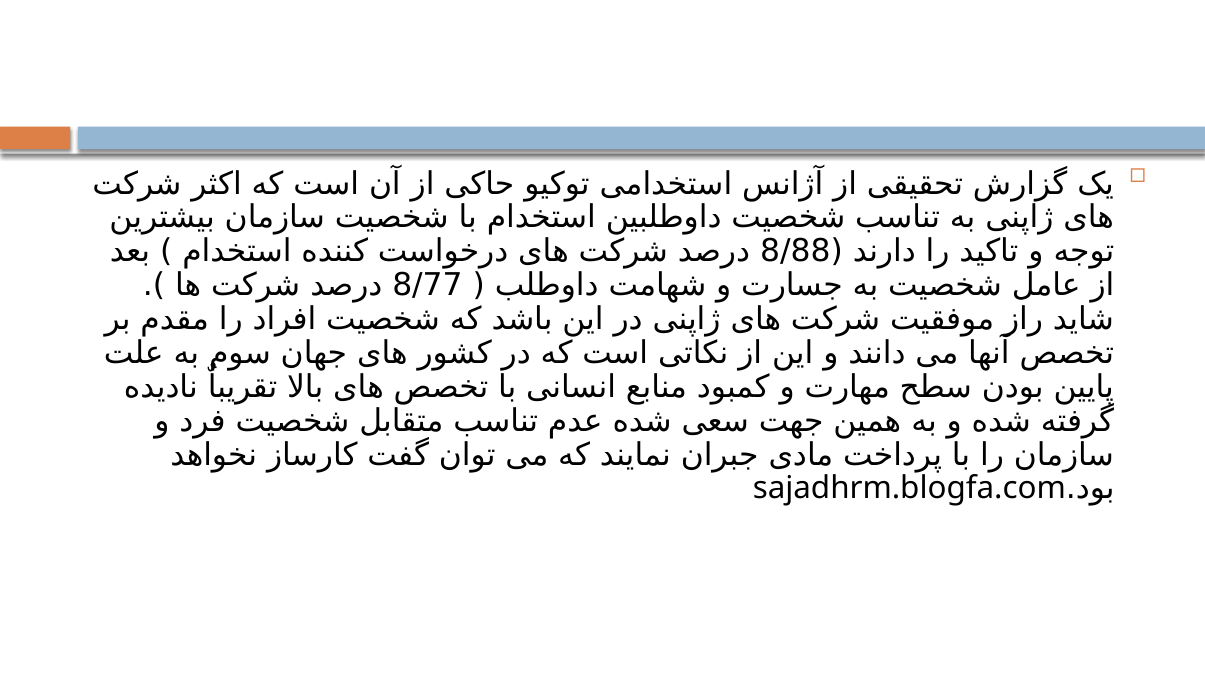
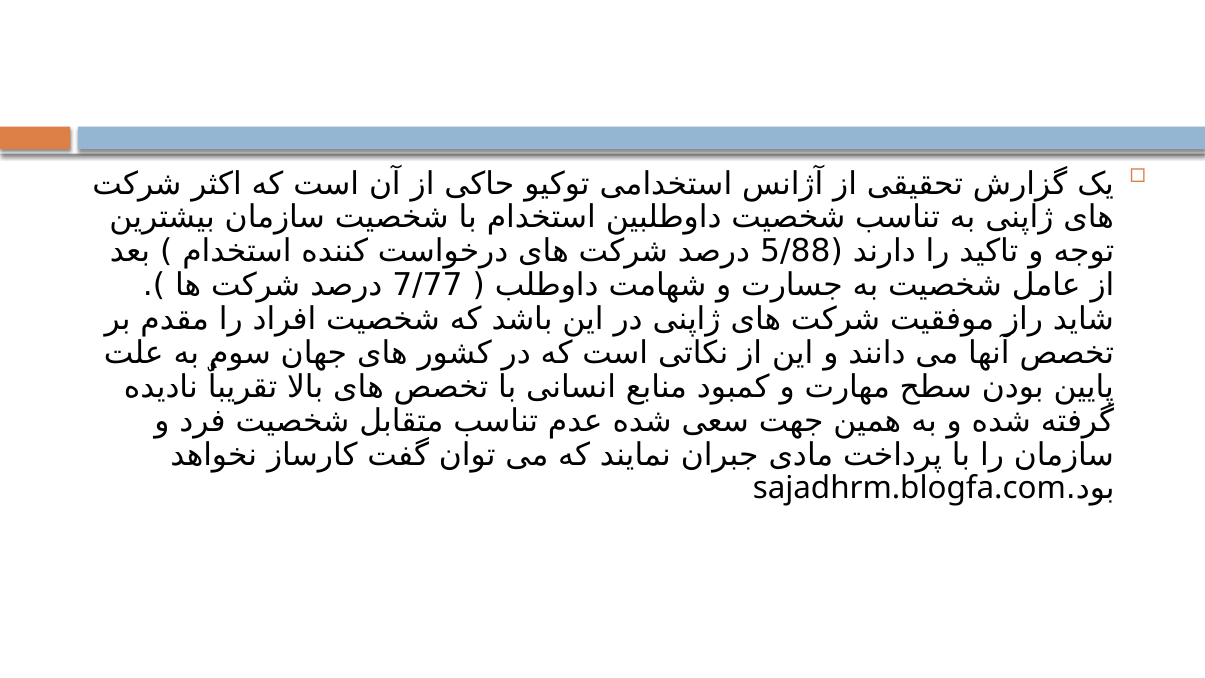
8/88: 8/88 -> 5/88
8/77: 8/77 -> 7/77
